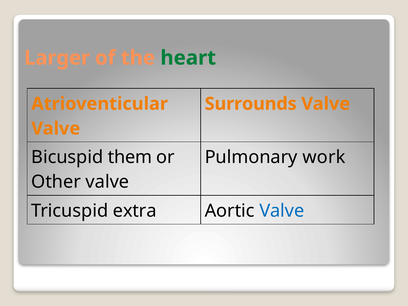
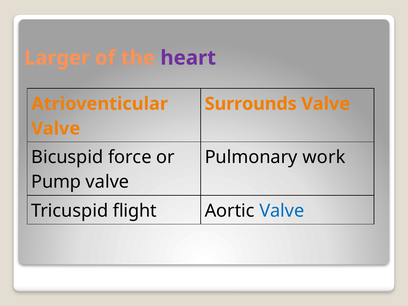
heart colour: green -> purple
them: them -> force
Other: Other -> Pump
extra: extra -> flight
